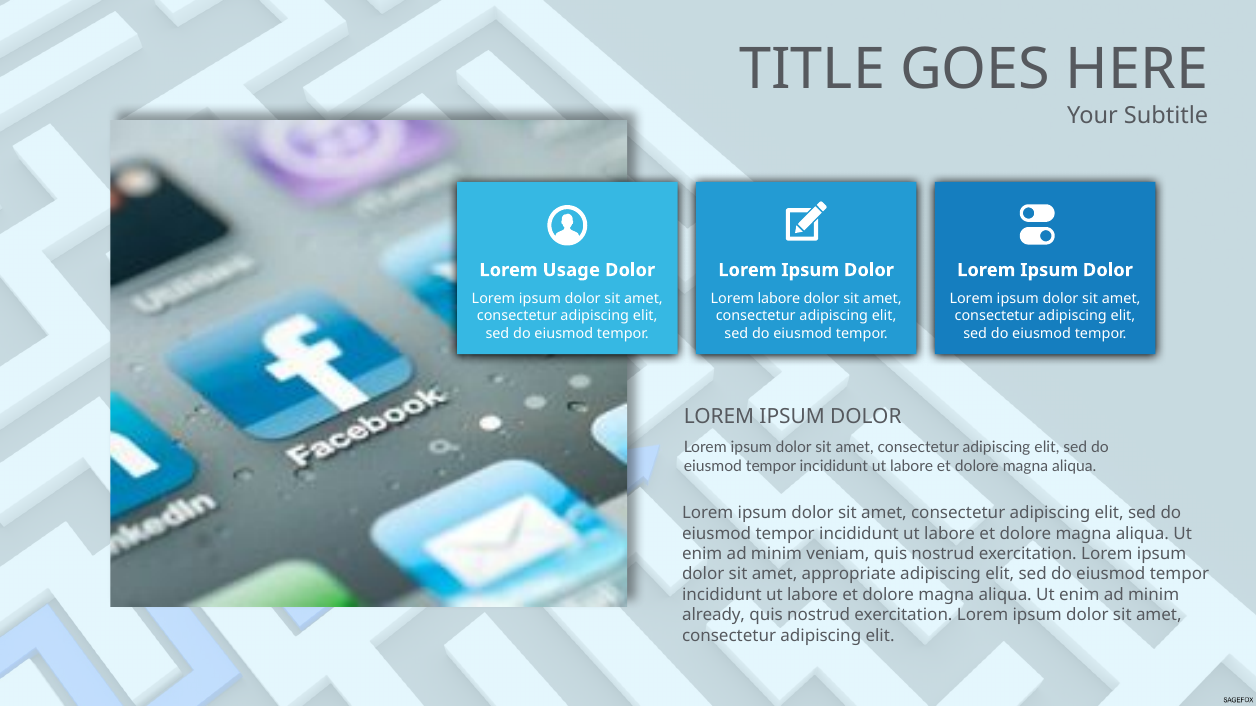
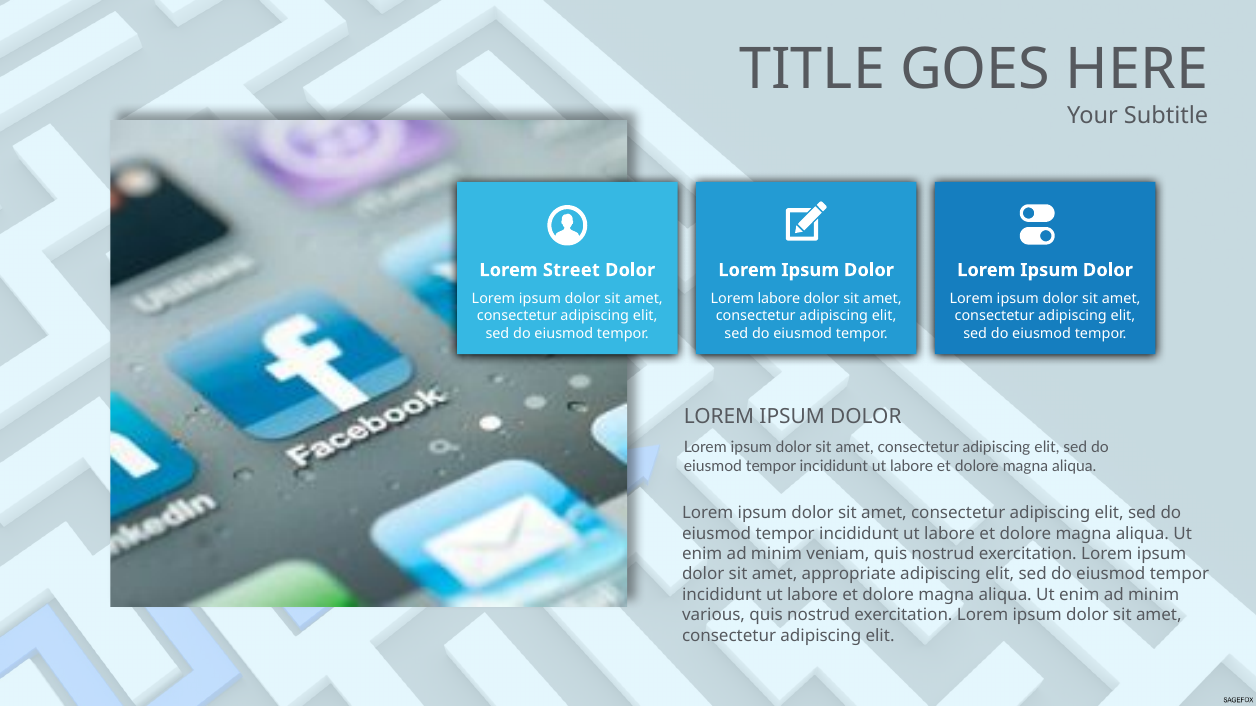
Usage: Usage -> Street
already: already -> various
